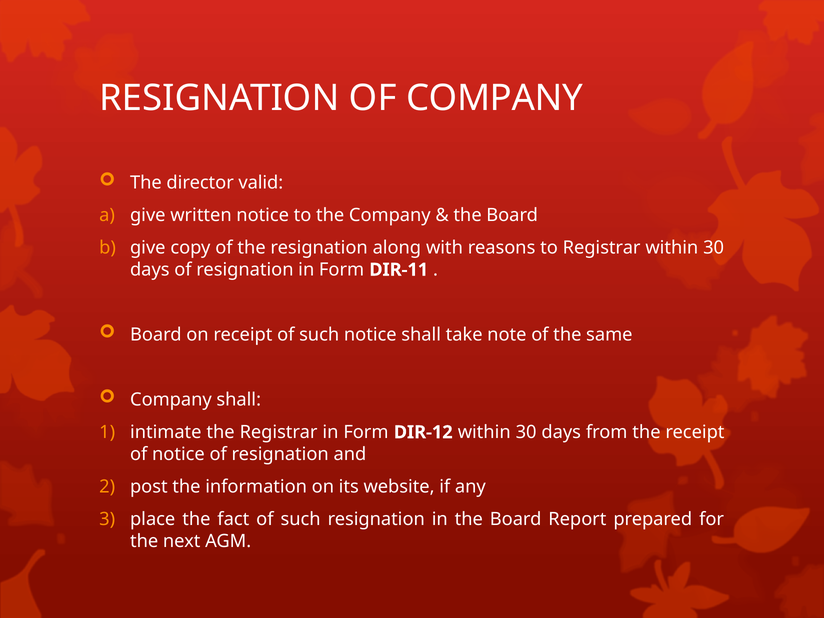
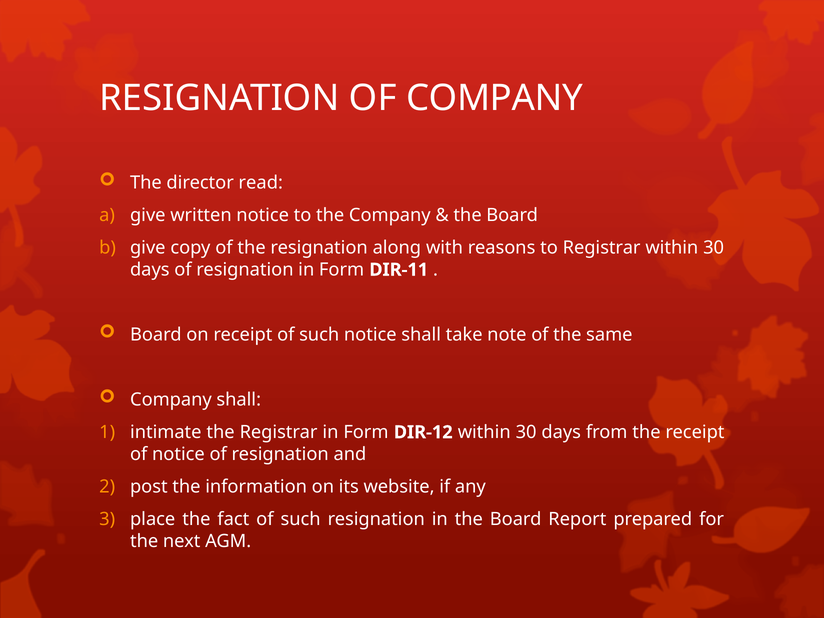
valid: valid -> read
